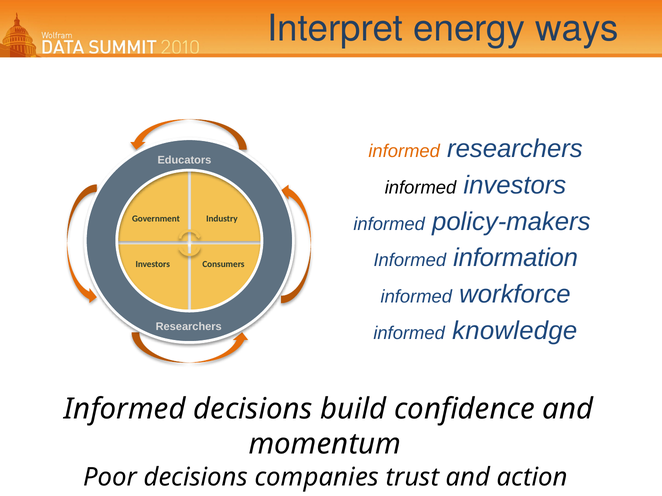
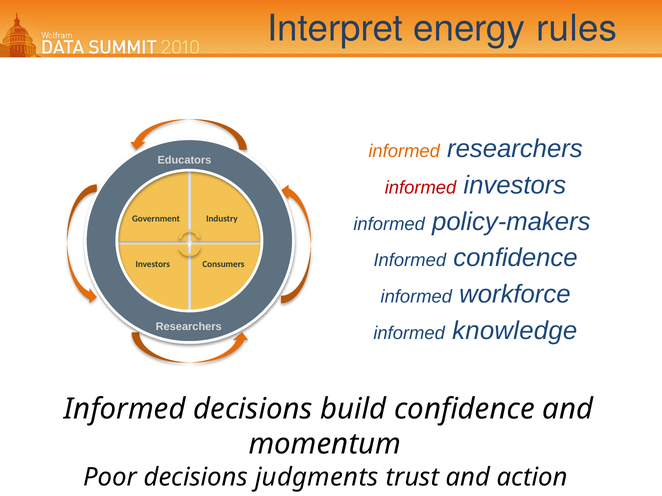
ways: ways -> rules
informed at (421, 188) colour: black -> red
Informed information: information -> confidence
companies: companies -> judgments
